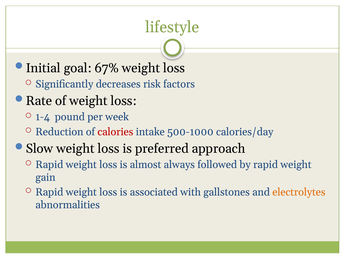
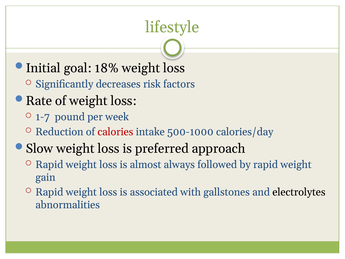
67%: 67% -> 18%
1-4: 1-4 -> 1-7
electrolytes colour: orange -> black
